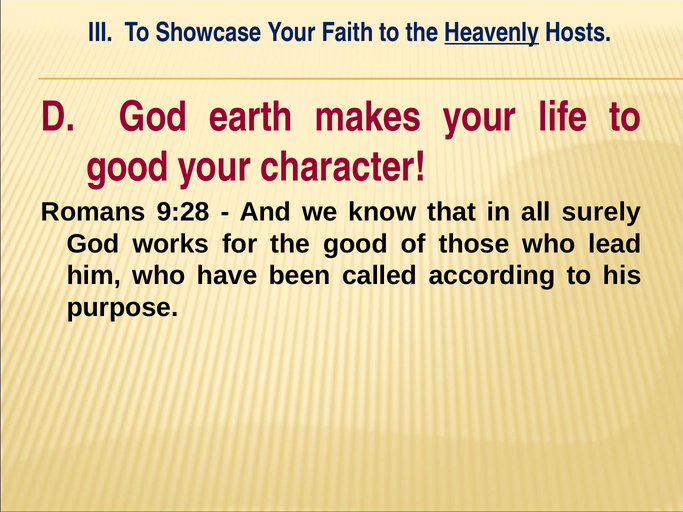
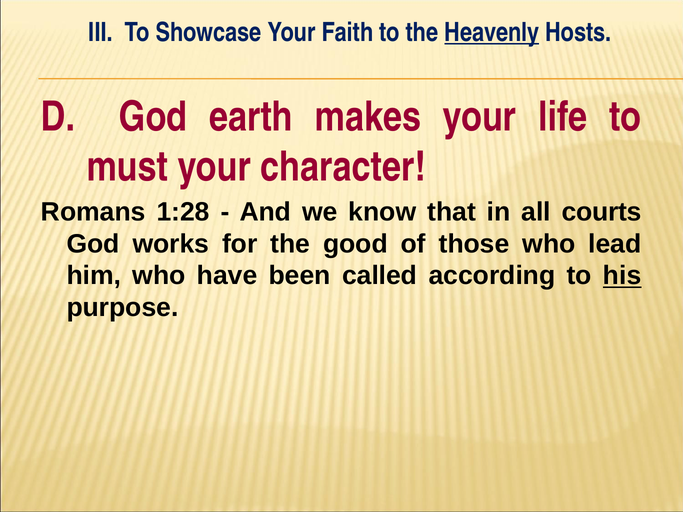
good at (128, 167): good -> must
9:28: 9:28 -> 1:28
surely: surely -> courts
his underline: none -> present
